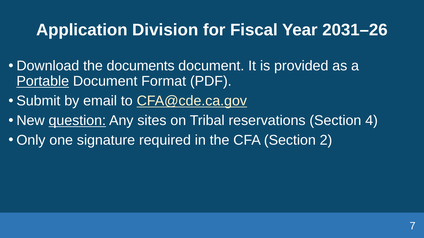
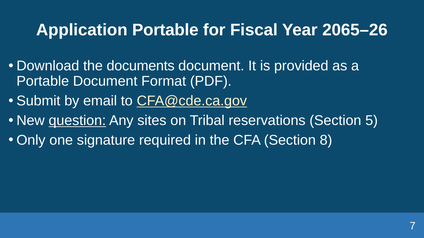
Application Division: Division -> Portable
2031–26: 2031–26 -> 2065–26
Portable at (43, 81) underline: present -> none
4: 4 -> 5
2: 2 -> 8
